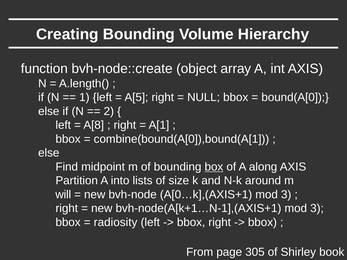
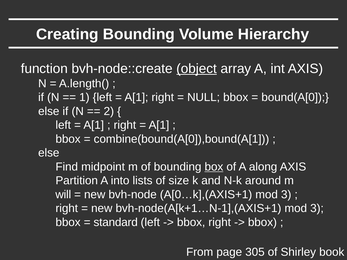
object underline: none -> present
A[5 at (136, 98): A[5 -> A[1
A[8 at (94, 125): A[8 -> A[1
radiosity: radiosity -> standard
